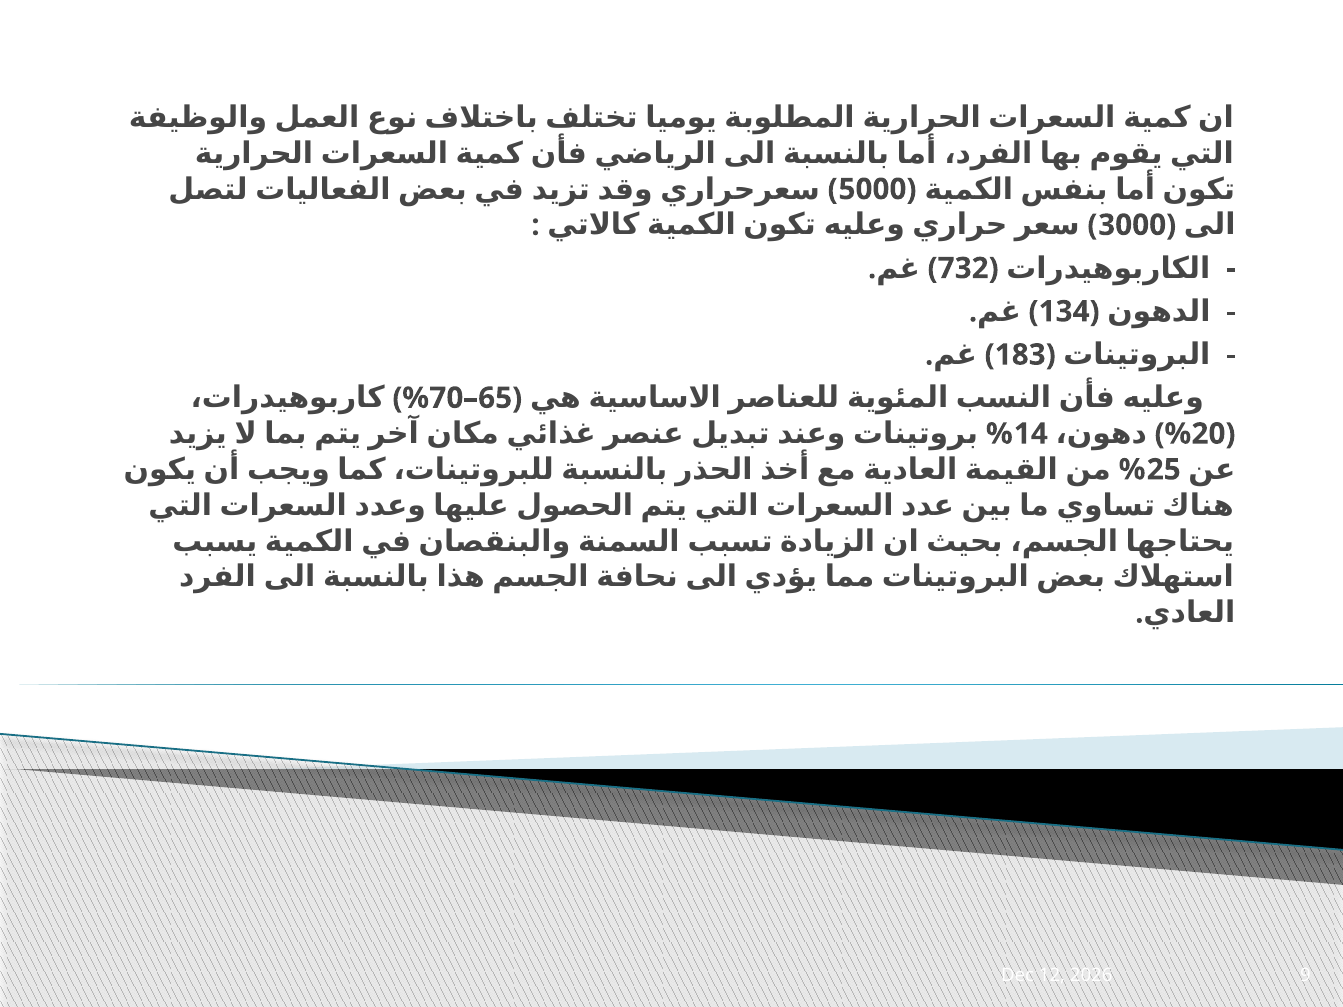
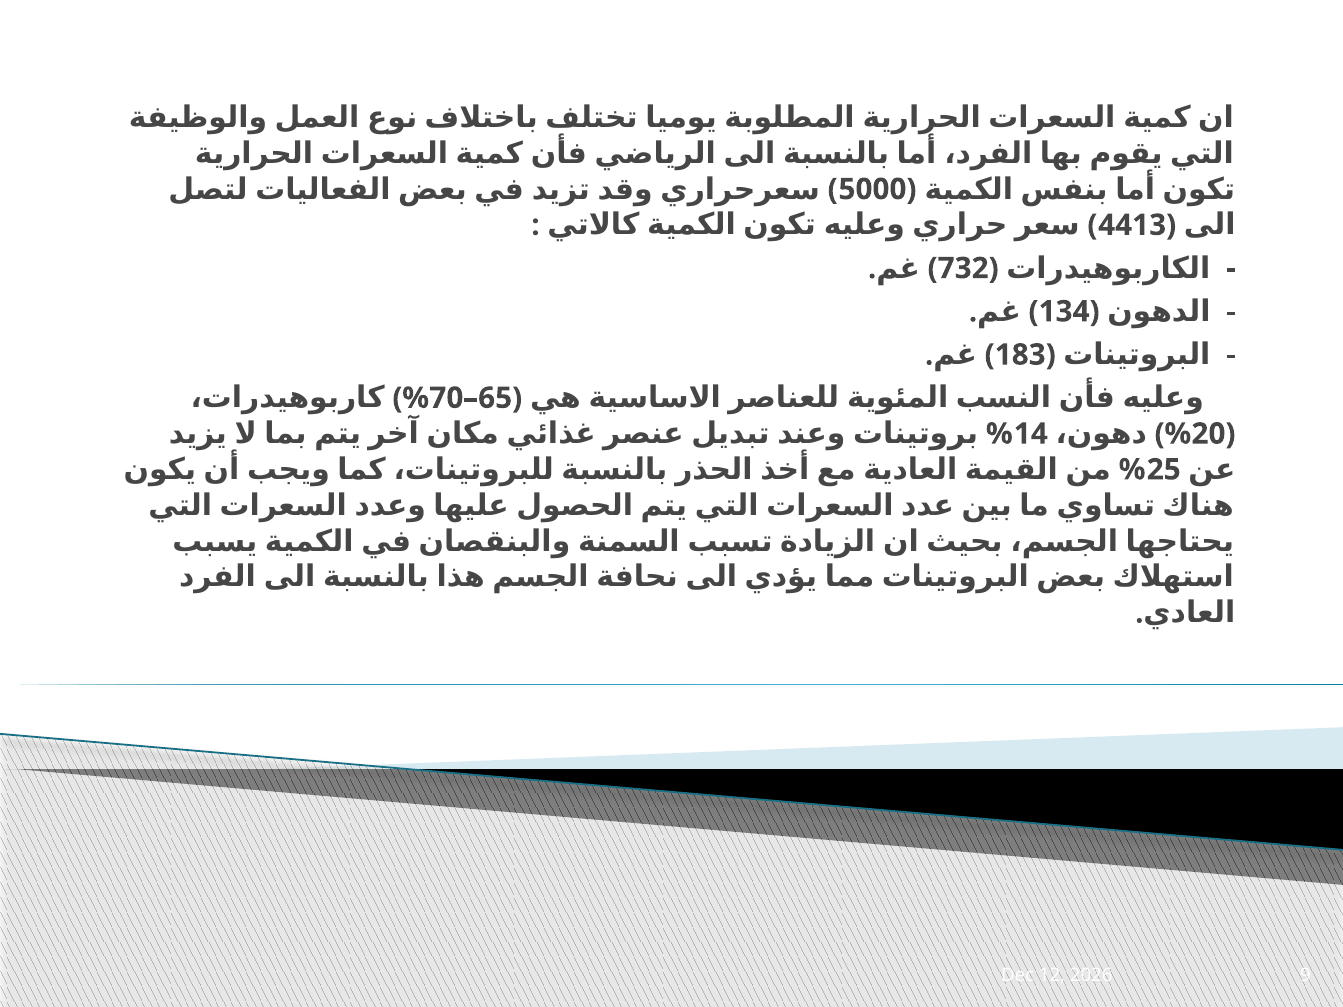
3000: 3000 -> 4413
